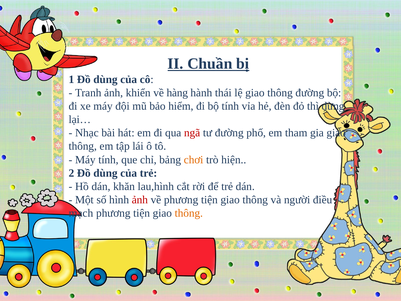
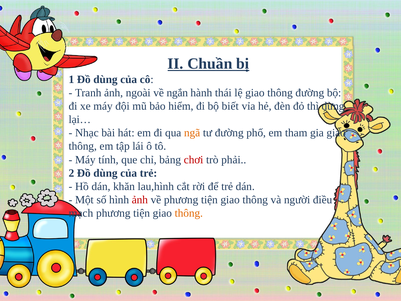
khiển: khiển -> ngoài
hàng: hàng -> ngắn
bộ tính: tính -> biết
ngã colour: red -> orange
chơi colour: orange -> red
hiện: hiện -> phải
